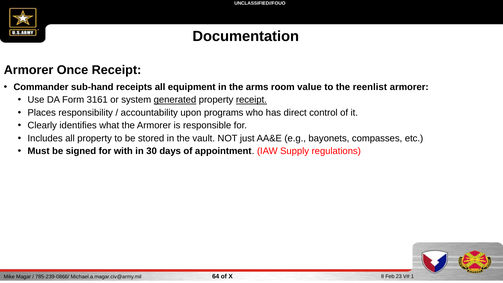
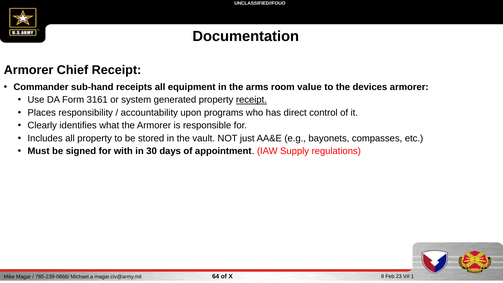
Once: Once -> Chief
reenlist: reenlist -> devices
generated underline: present -> none
